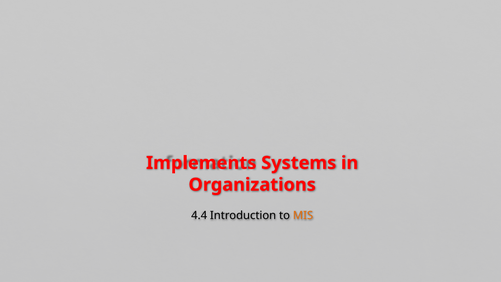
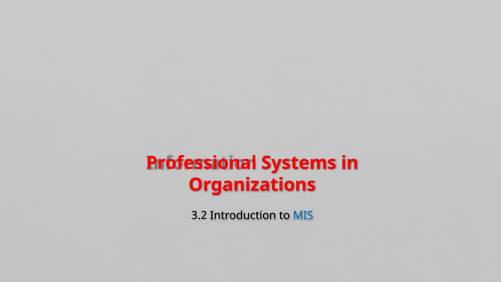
Implements: Implements -> Professional
4.4: 4.4 -> 3.2
MIS colour: orange -> blue
